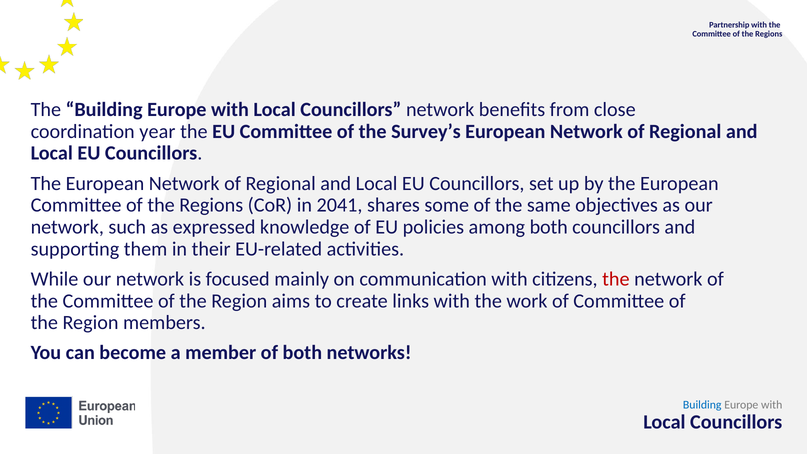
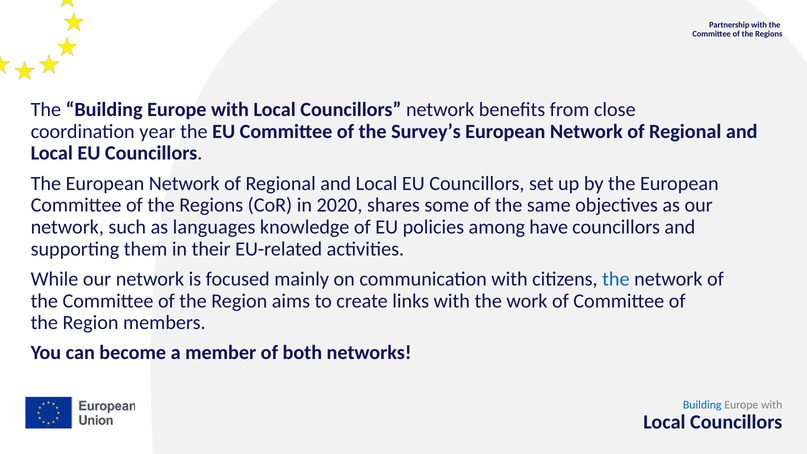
2041: 2041 -> 2020
expressed: expressed -> languages
among both: both -> have
the at (616, 279) colour: red -> blue
